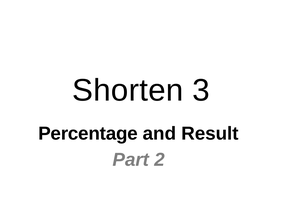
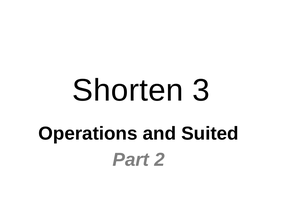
Percentage: Percentage -> Operations
Result: Result -> Suited
